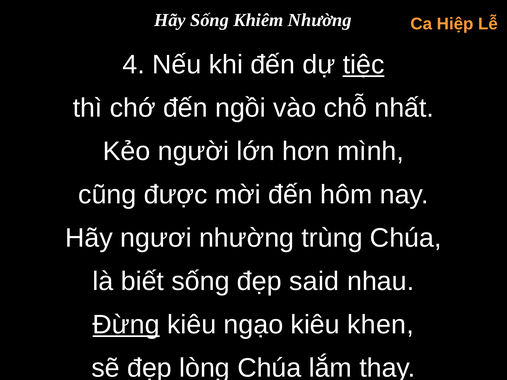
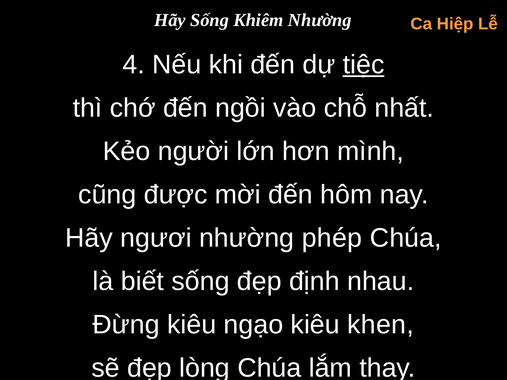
trùng: trùng -> phép
said: said -> định
Đừng underline: present -> none
